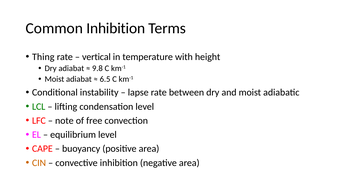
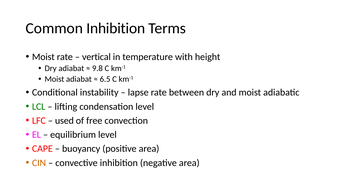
Thing at (43, 57): Thing -> Moist
note: note -> used
